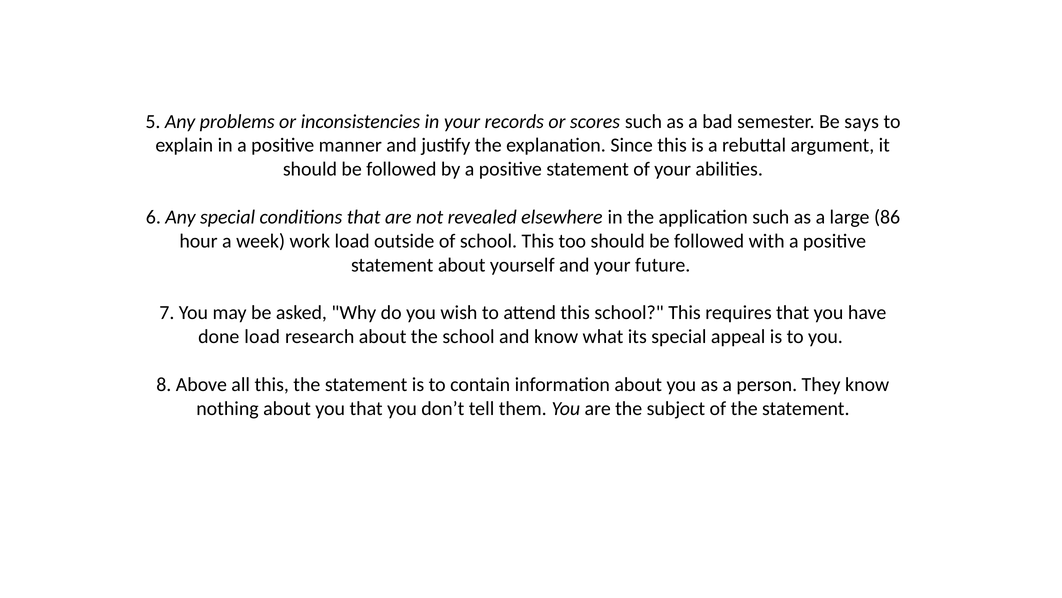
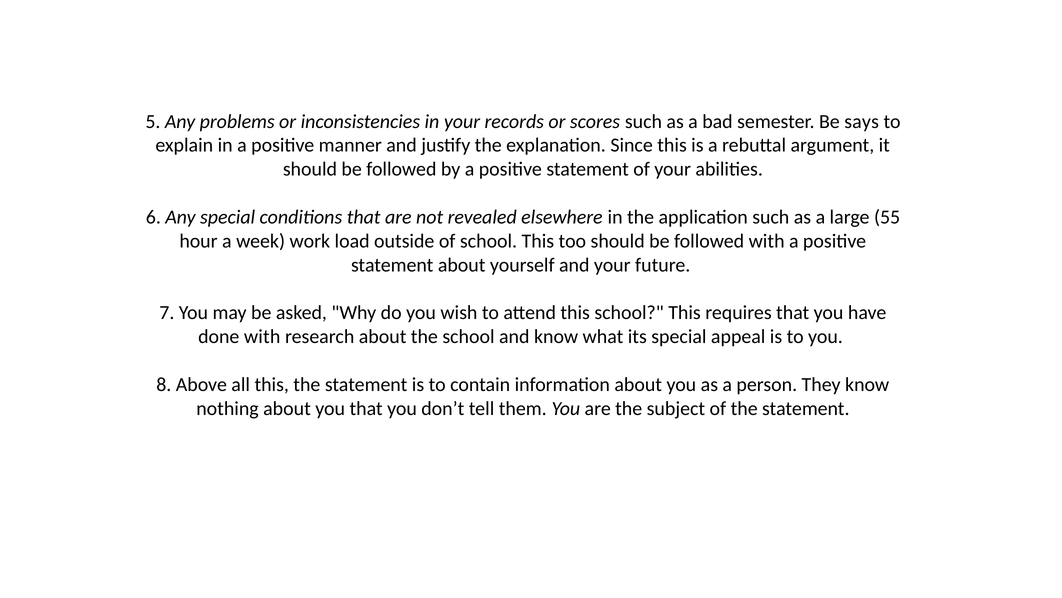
86: 86 -> 55
done load: load -> with
